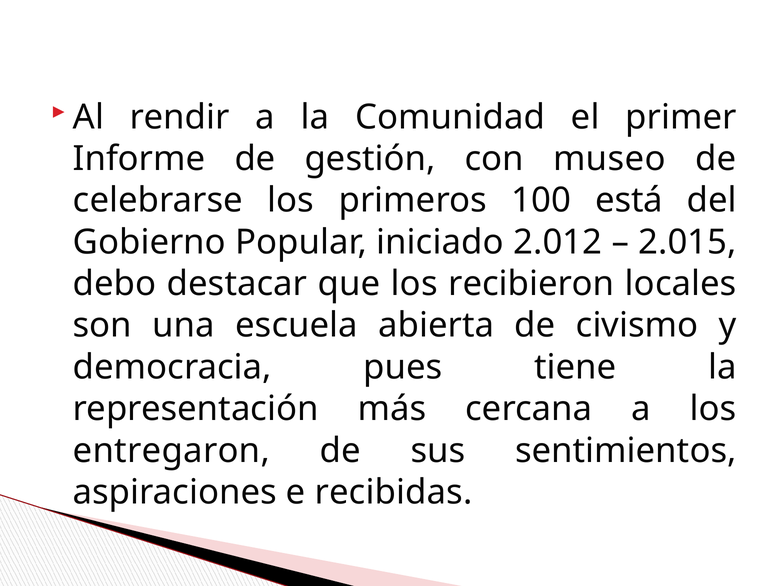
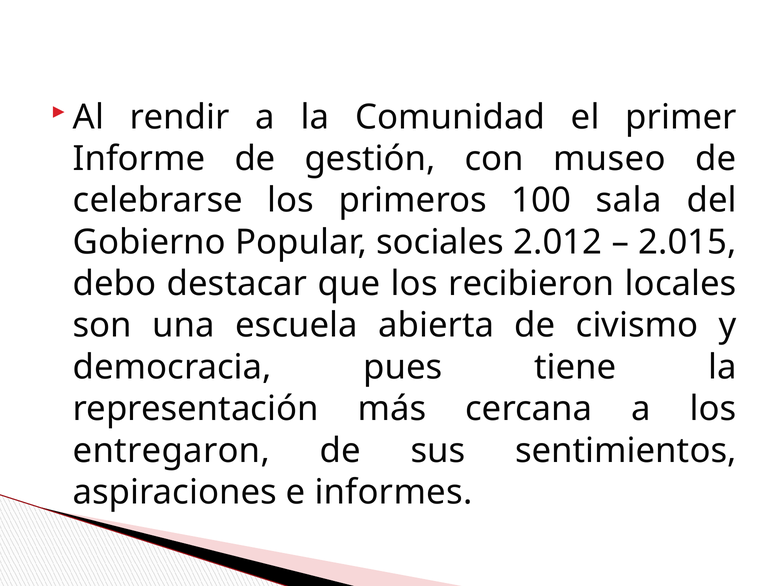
está: está -> sala
iniciado: iniciado -> sociales
recibidas: recibidas -> informes
